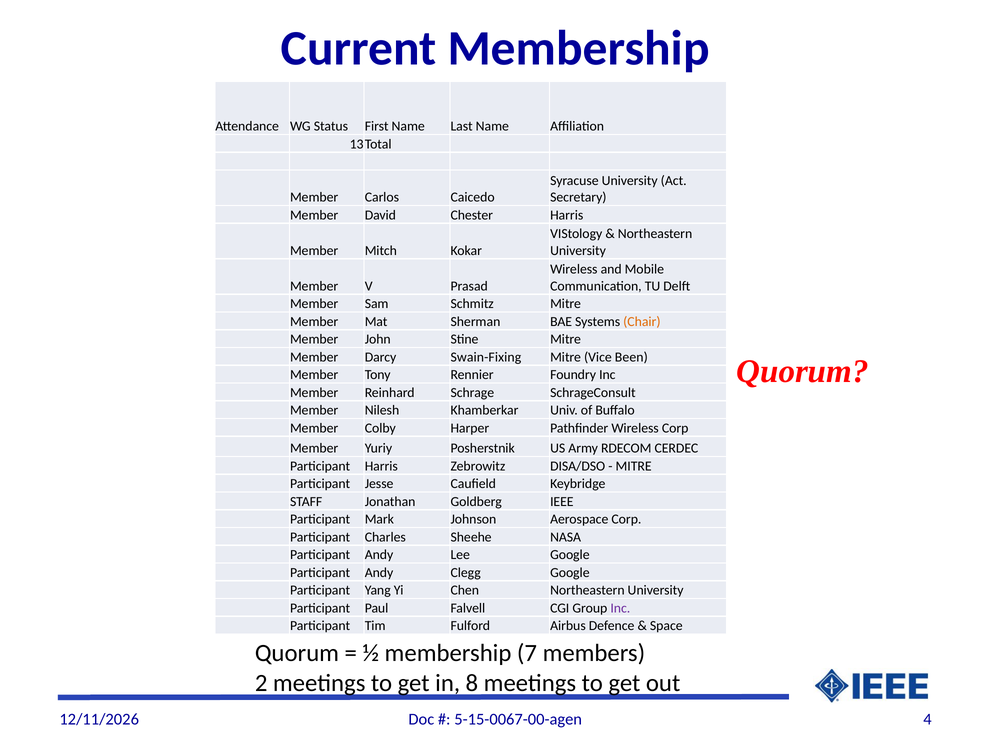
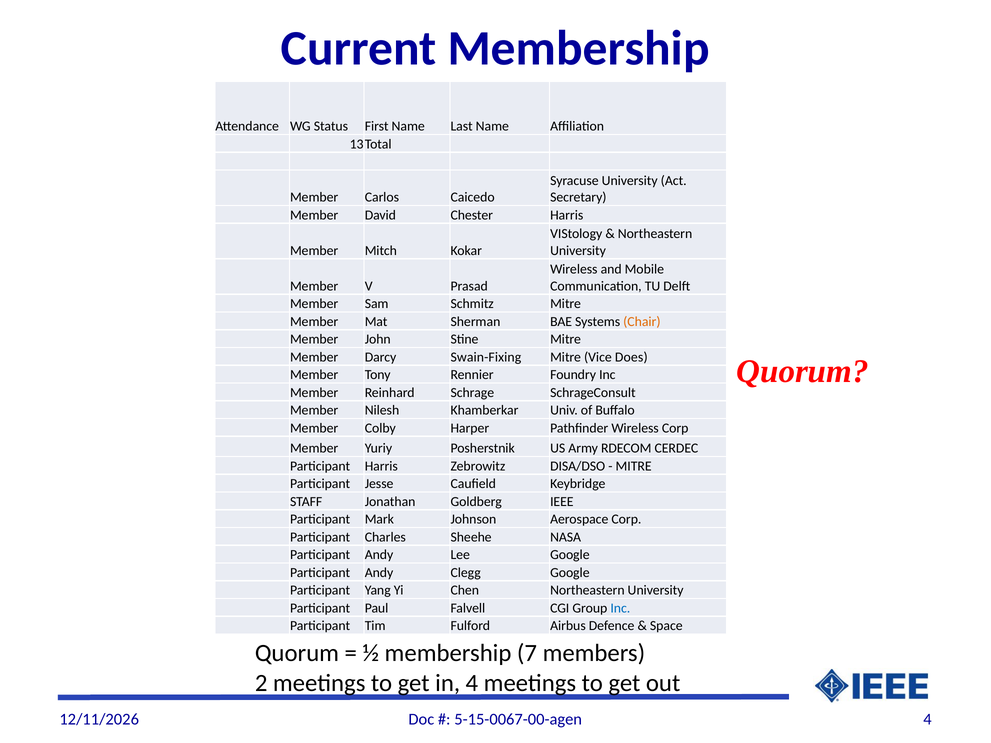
Been: Been -> Does
Inc at (620, 608) colour: purple -> blue
in 8: 8 -> 4
